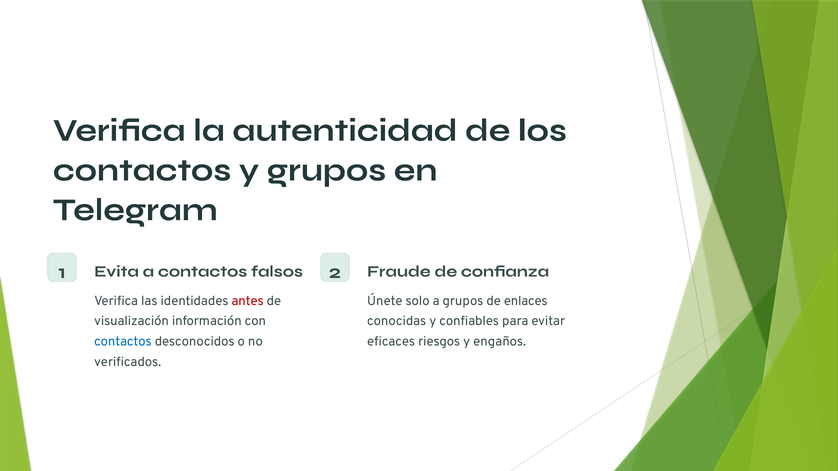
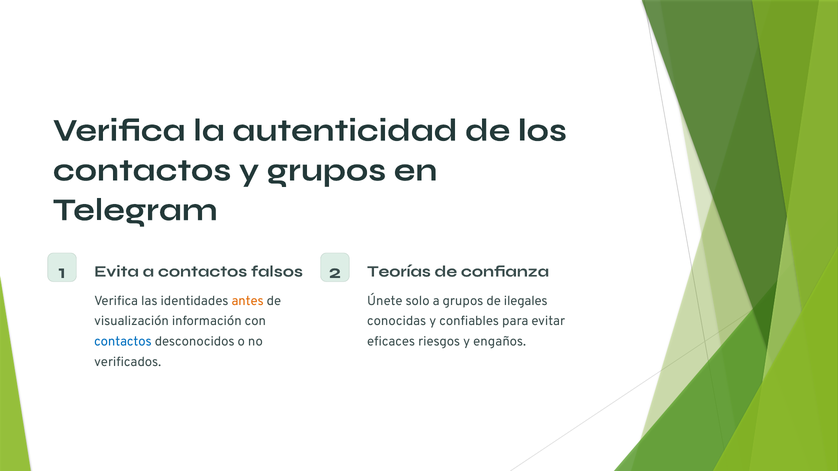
Fraude: Fraude -> Teorías
antes colour: red -> orange
enlaces: enlaces -> ilegales
